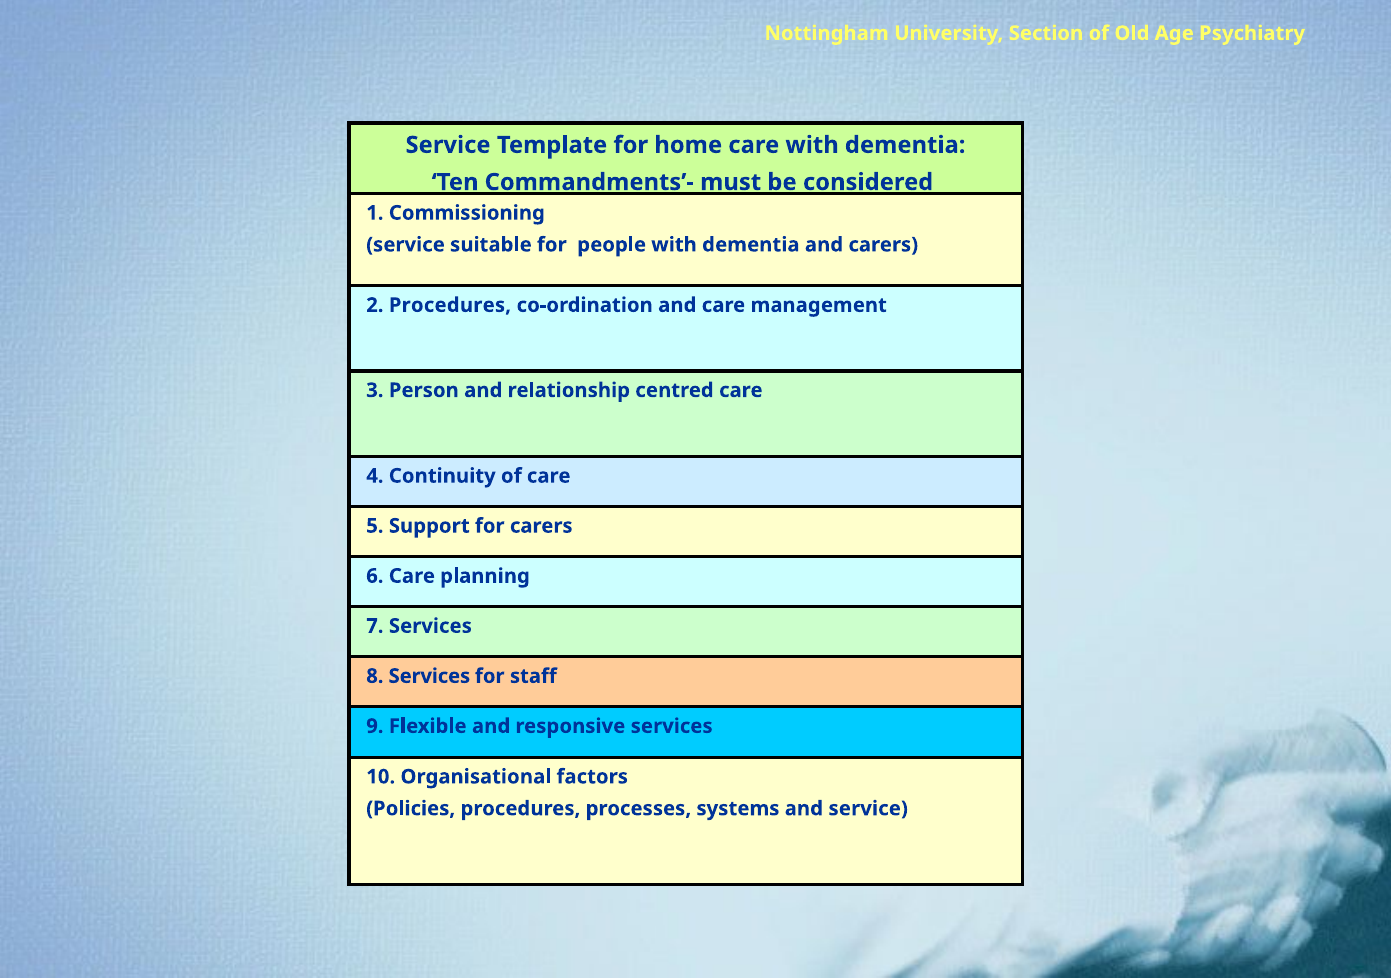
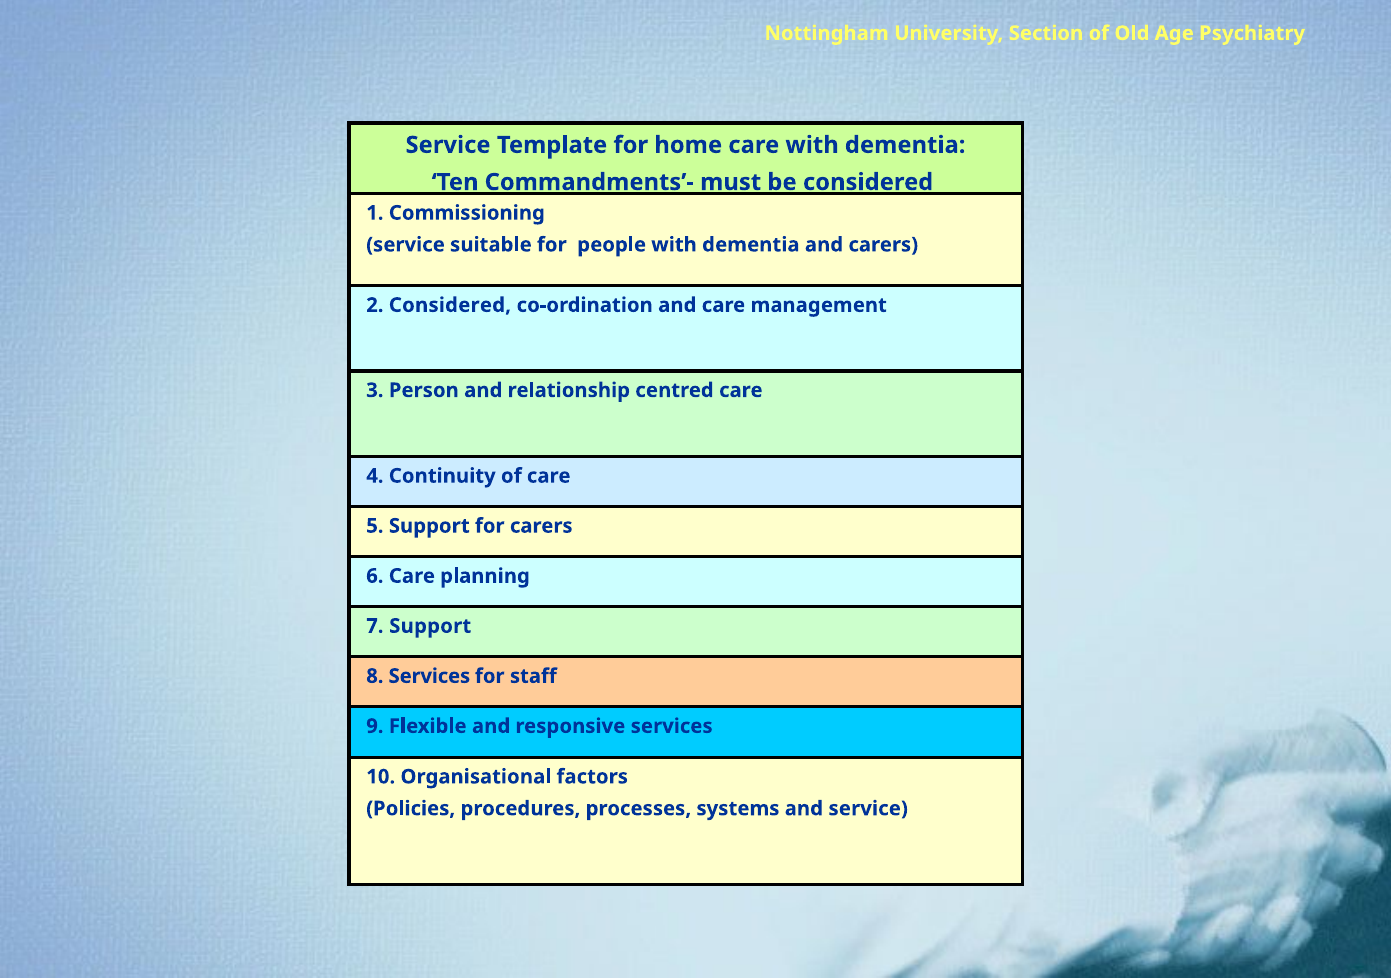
2 Procedures: Procedures -> Considered
7 Services: Services -> Support
